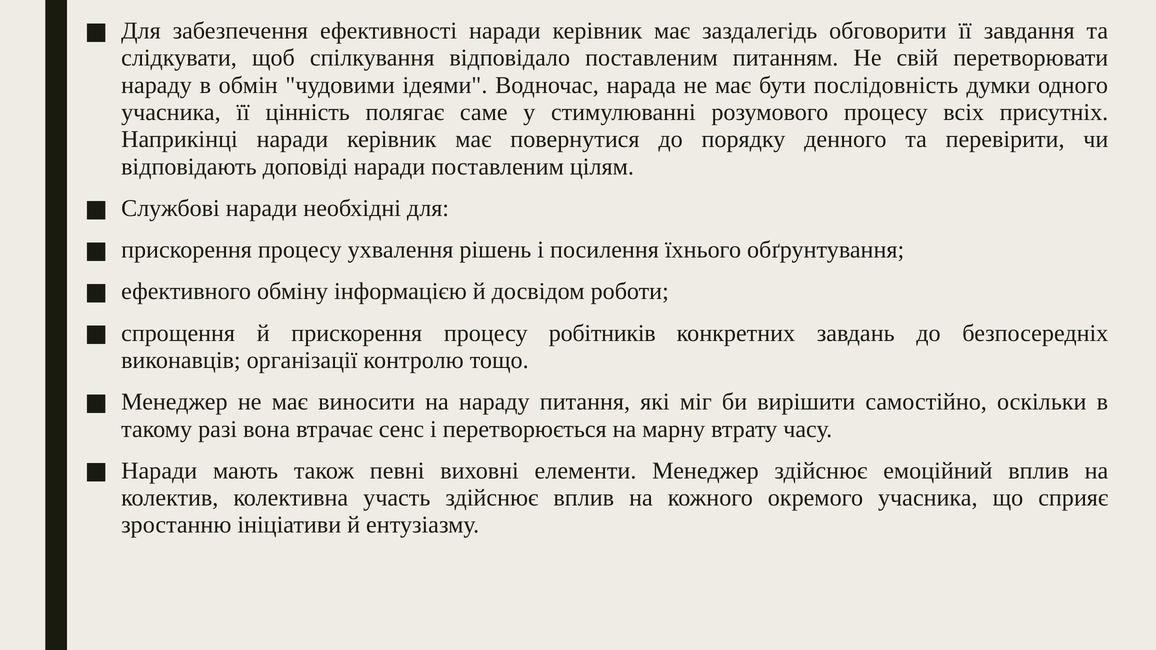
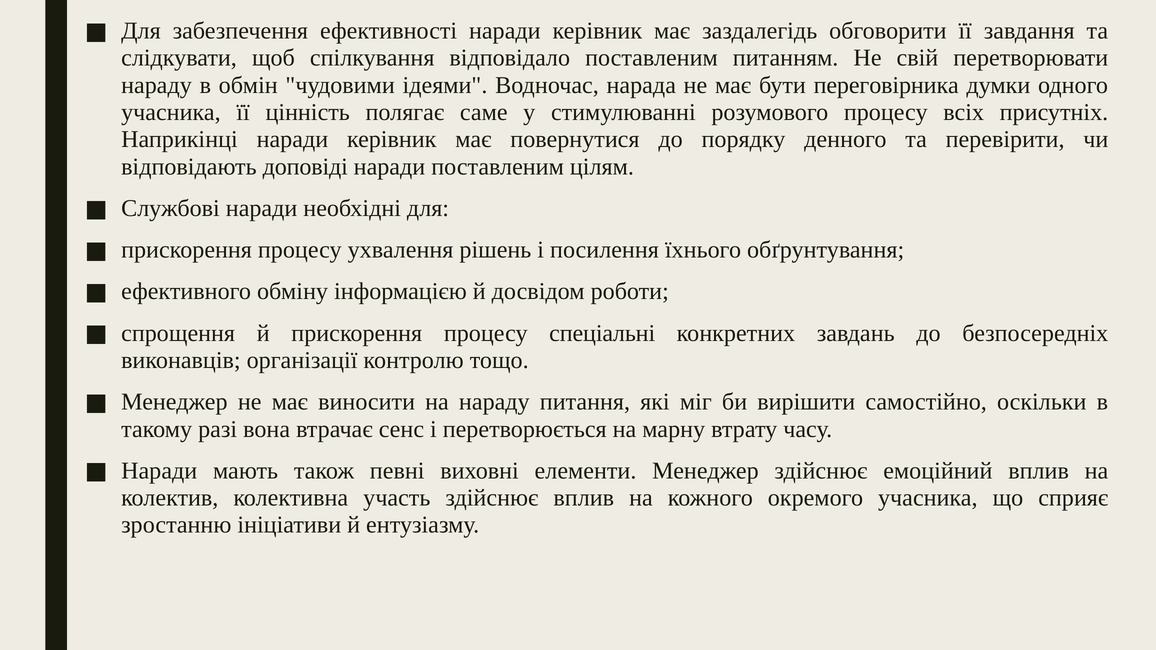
послідовність: послідовність -> переговірника
робітників: робітників -> спеціальні
